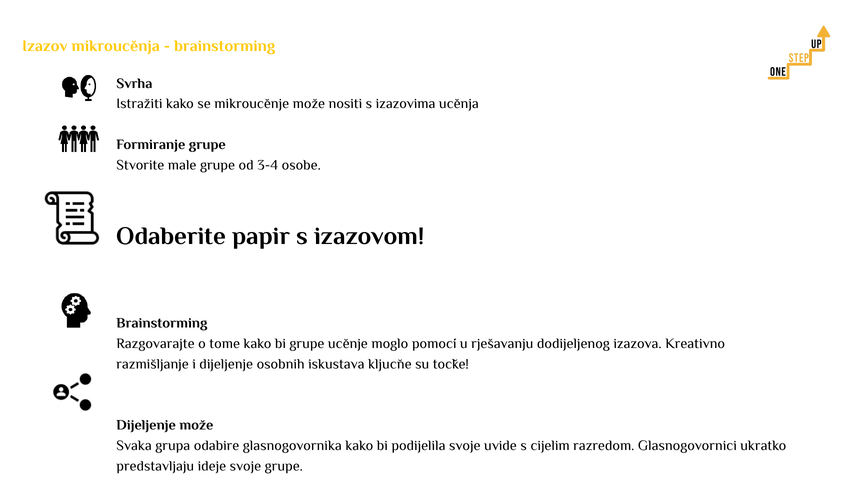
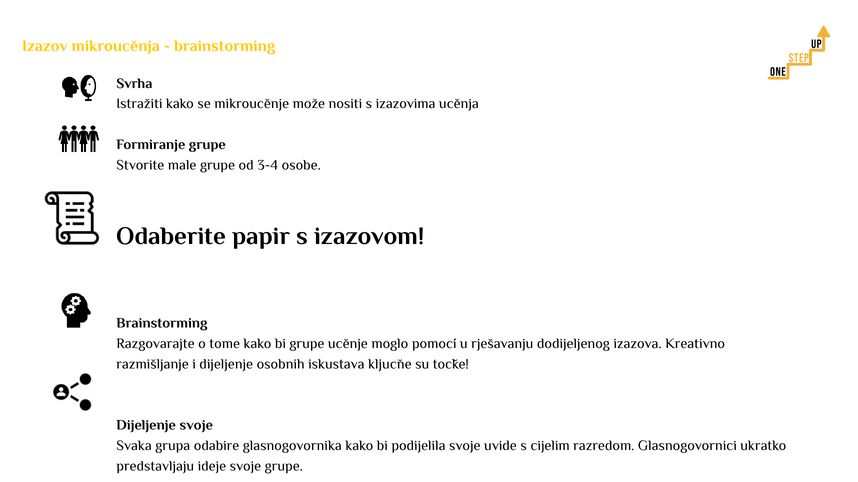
Dijeljenje može: može -> svoje
